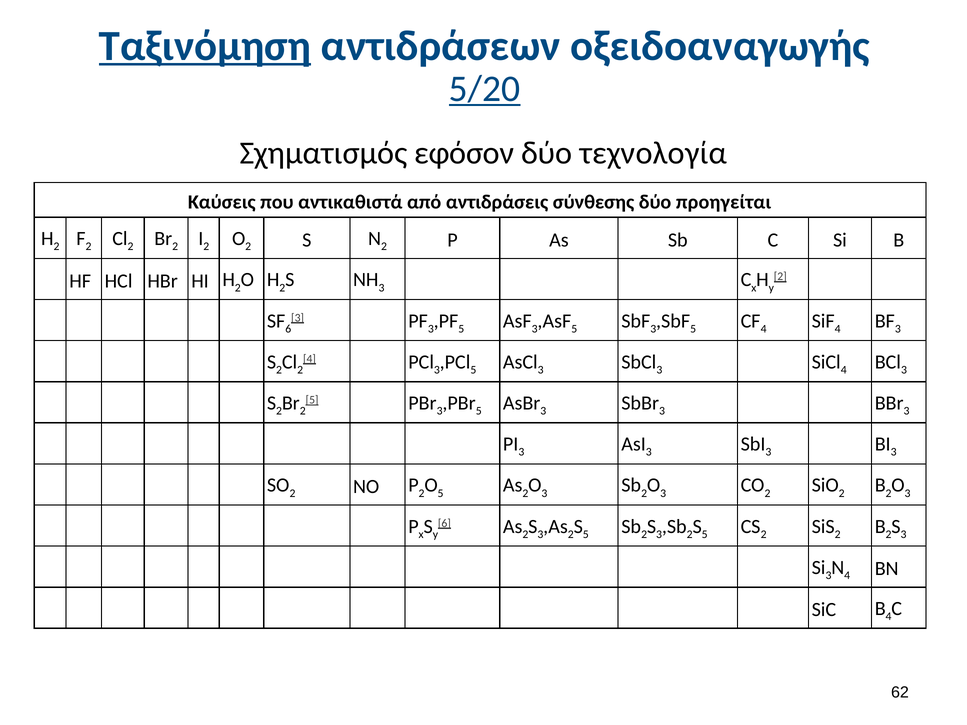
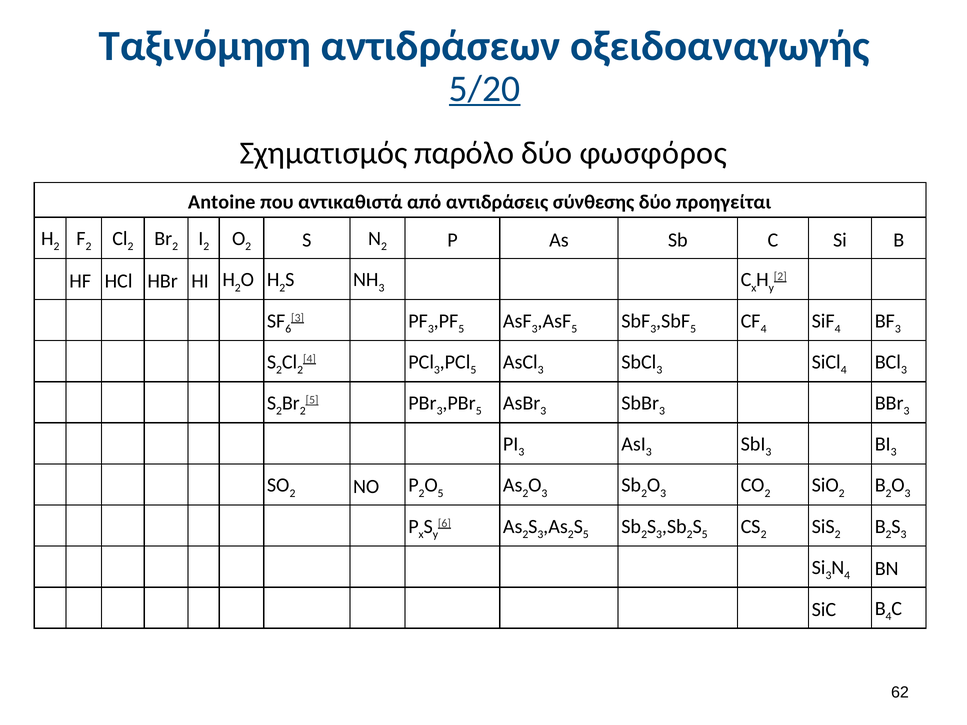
Ταξινόμηση underline: present -> none
εφόσον: εφόσον -> παρόλο
τεχνολογία: τεχνολογία -> φωσφόρος
Καύσεις: Καύσεις -> Antoine
